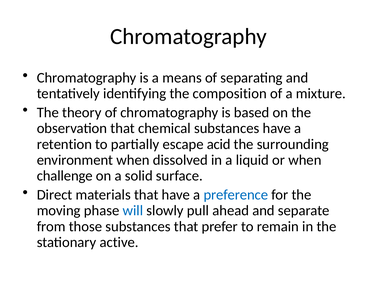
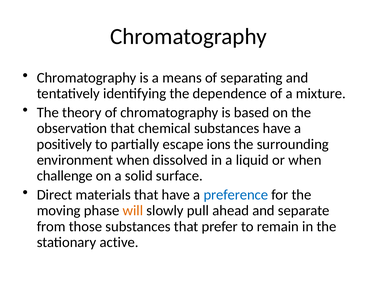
composition: composition -> dependence
retention: retention -> positively
acid: acid -> ions
will colour: blue -> orange
